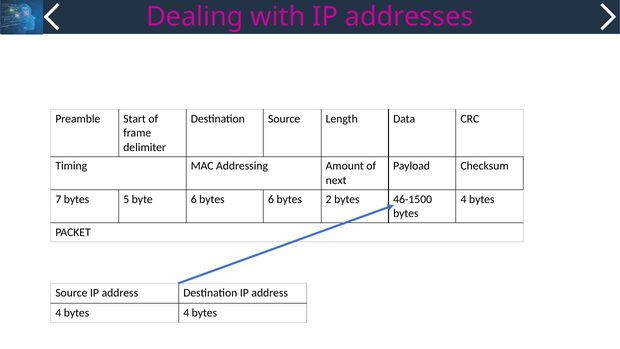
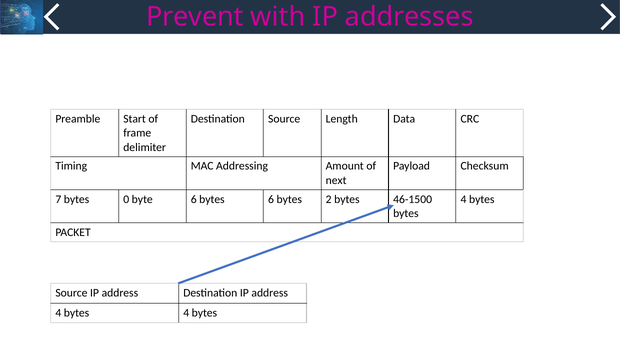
Dealing: Dealing -> Prevent
5: 5 -> 0
